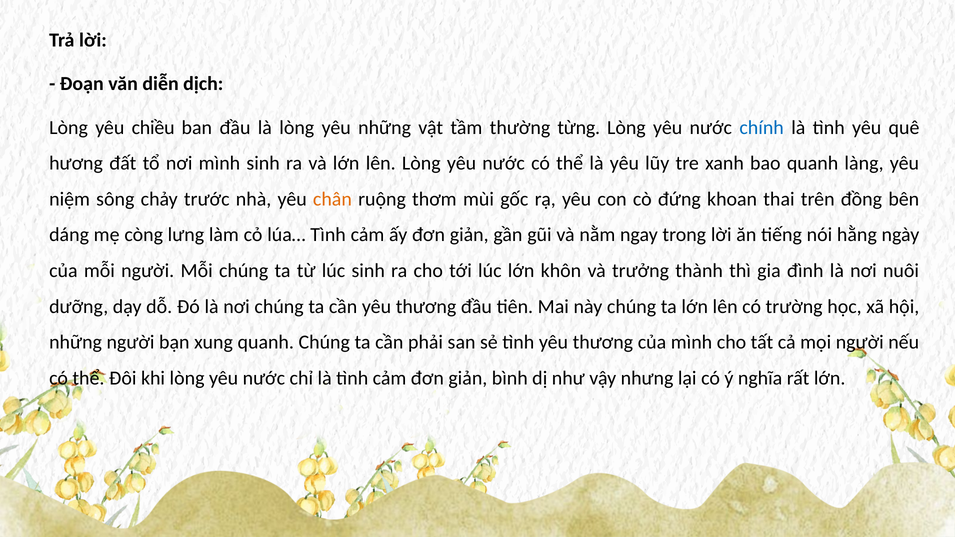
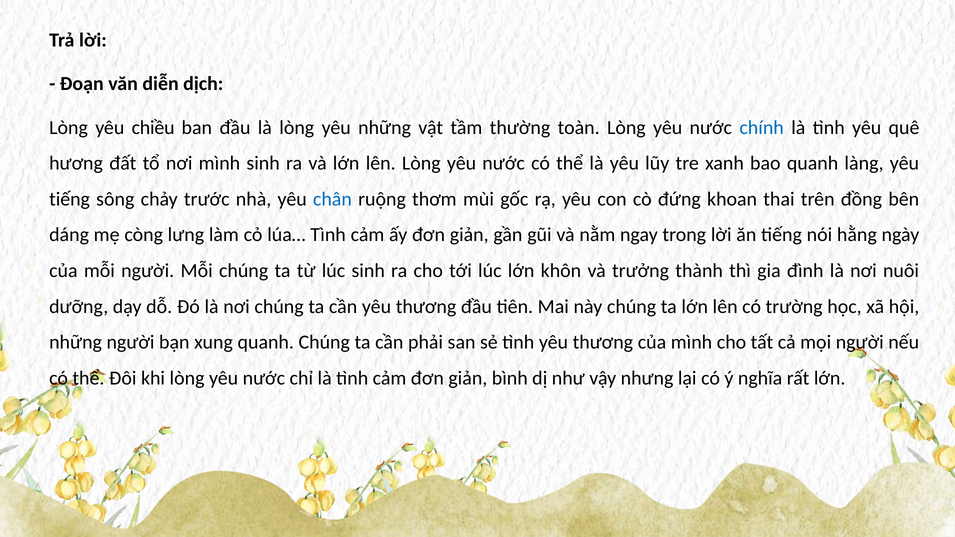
từng: từng -> toàn
niệm at (70, 199): niệm -> tiếng
chân colour: orange -> blue
